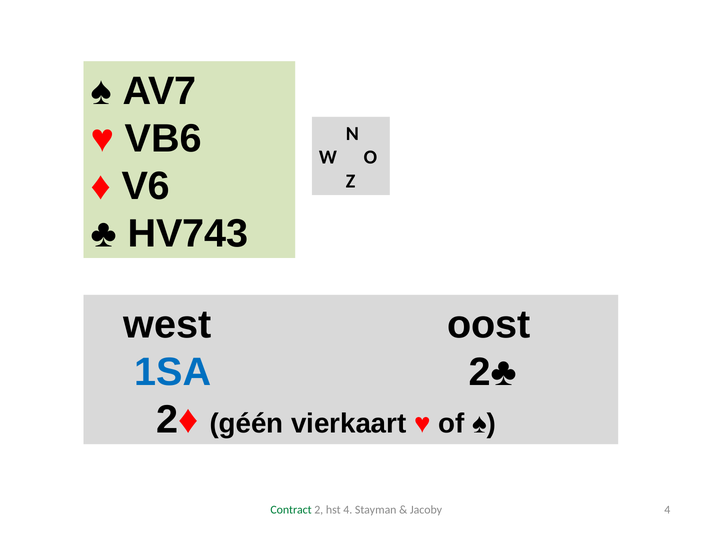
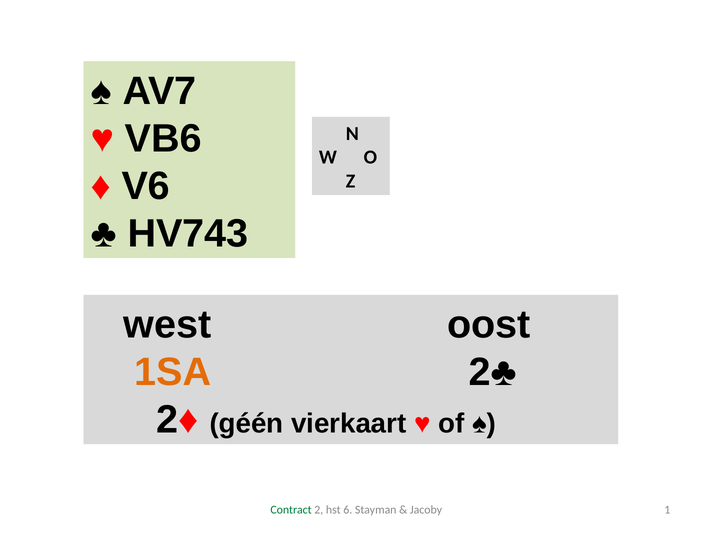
1SA colour: blue -> orange
hst 4: 4 -> 6
Jacoby 4: 4 -> 1
